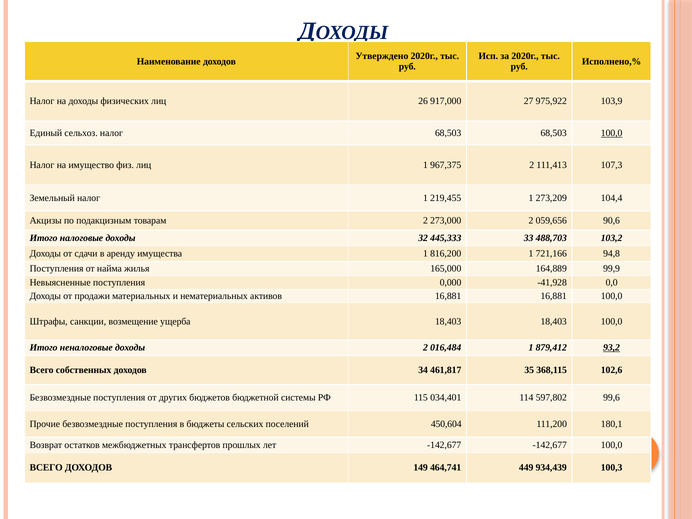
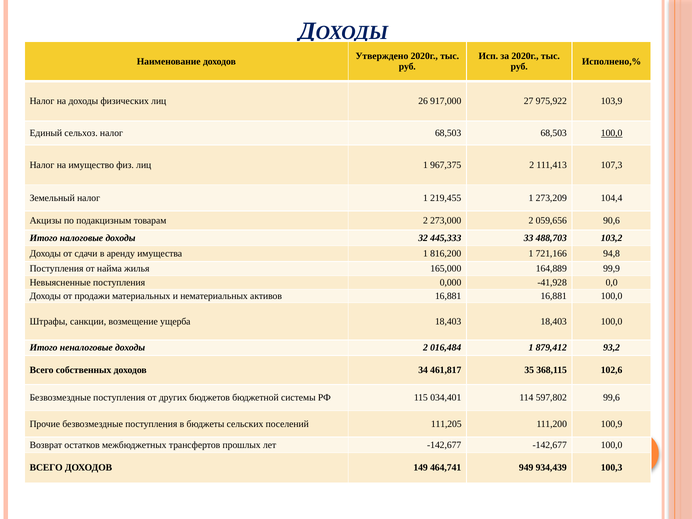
93,2 underline: present -> none
450,604: 450,604 -> 111,205
180,1: 180,1 -> 100,9
449: 449 -> 949
